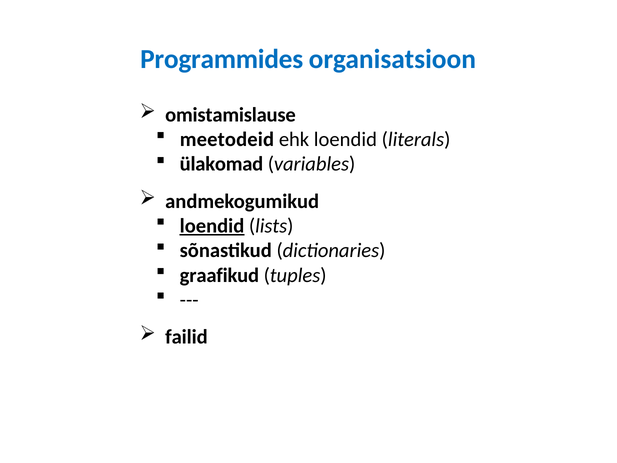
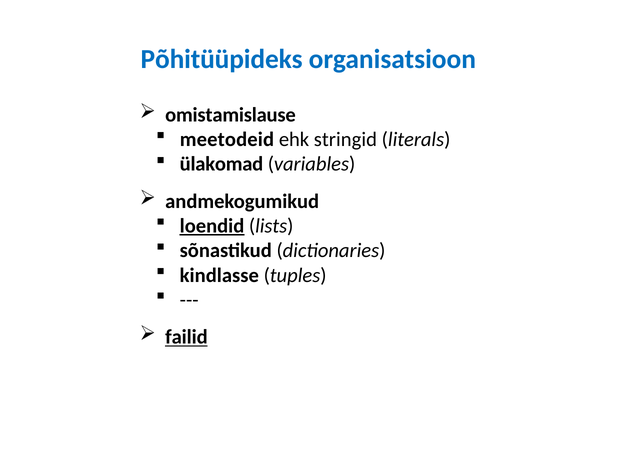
Programmides: Programmides -> Põhitüüpideks
ehk loendid: loendid -> stringid
graafikud: graafikud -> kindlasse
failid underline: none -> present
